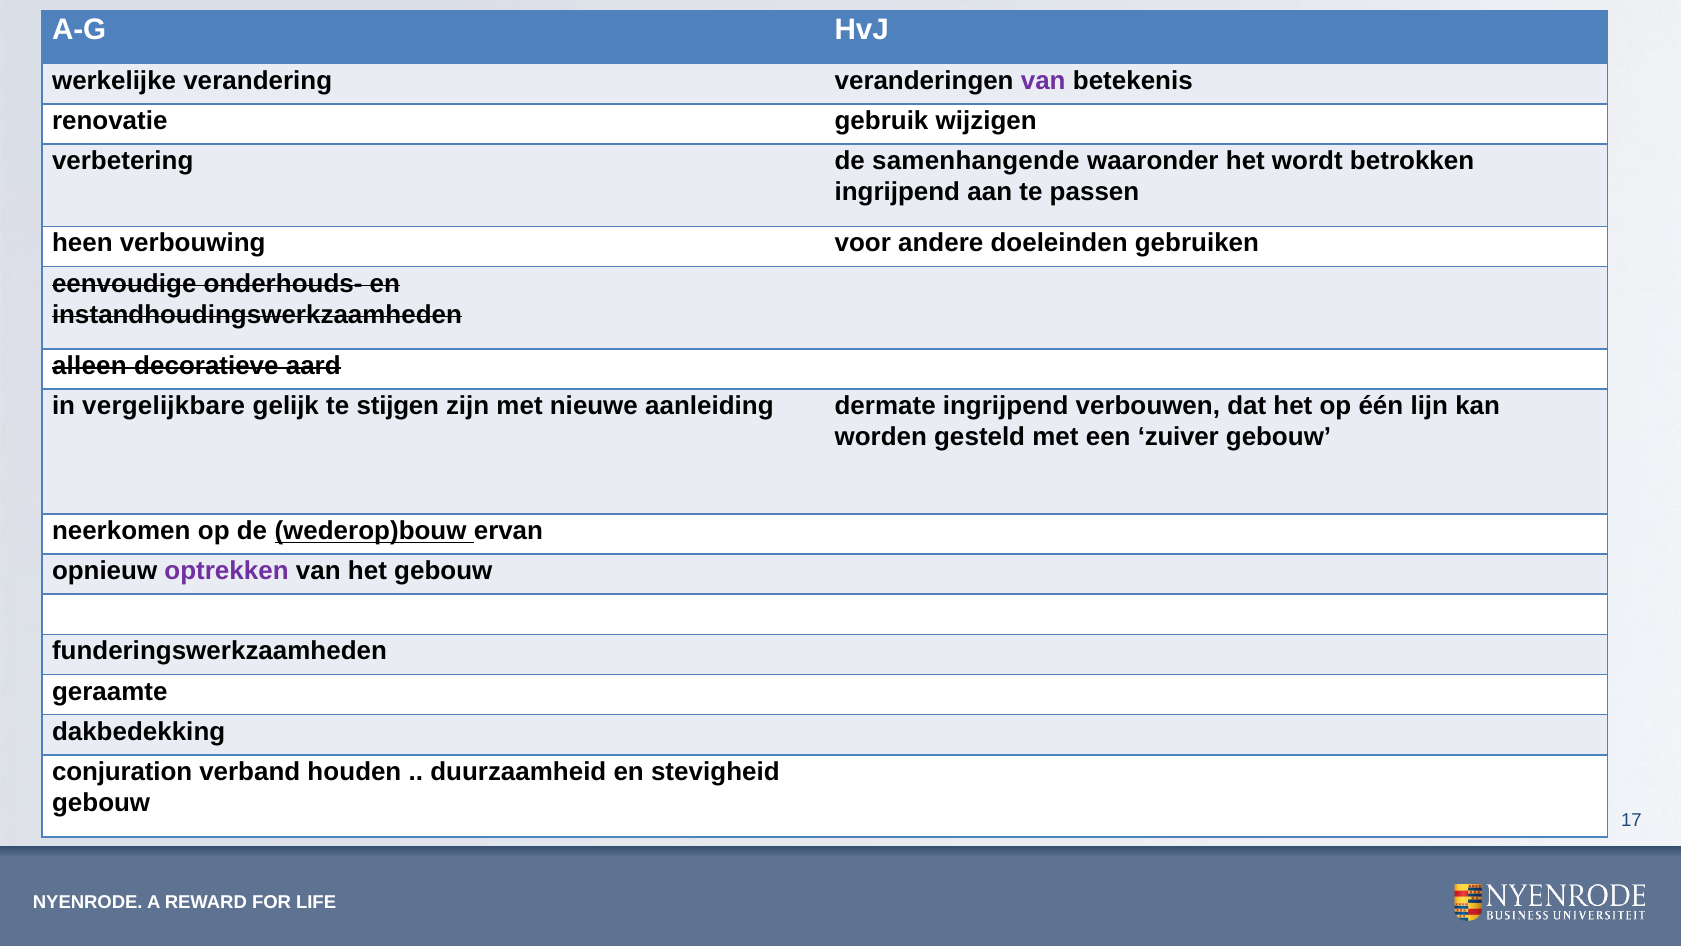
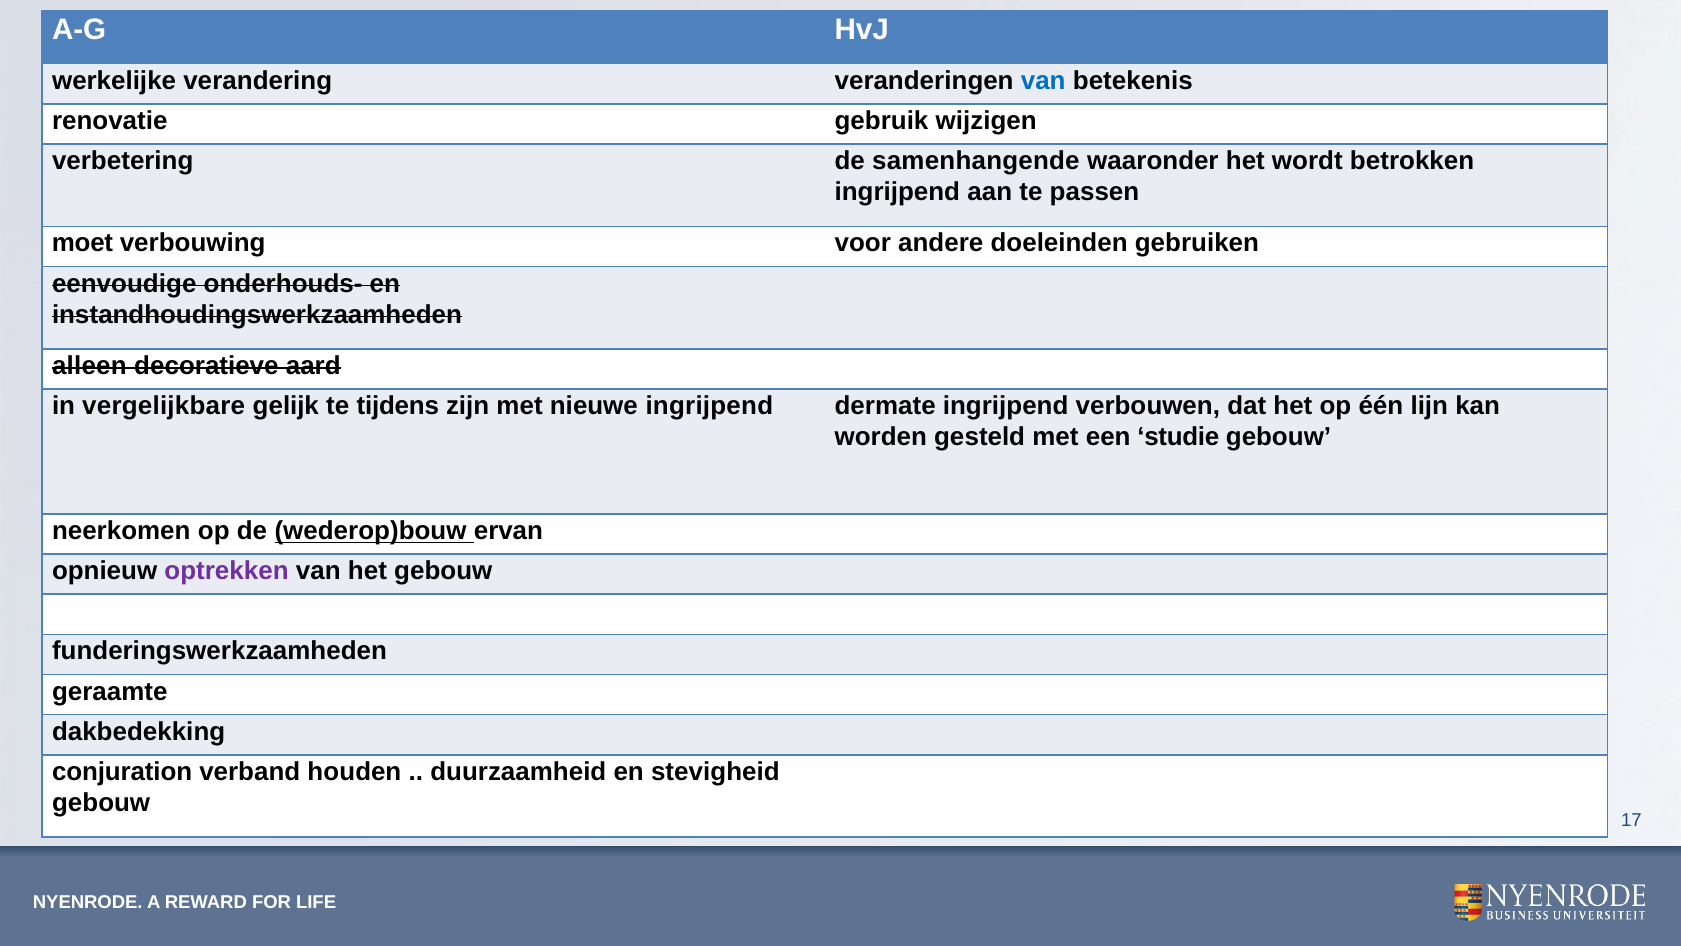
van at (1043, 81) colour: purple -> blue
heen: heen -> moet
stijgen: stijgen -> tijdens
nieuwe aanleiding: aanleiding -> ingrijpend
zuiver: zuiver -> studie
